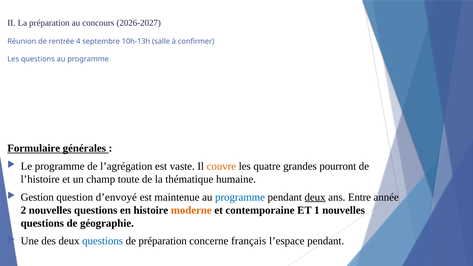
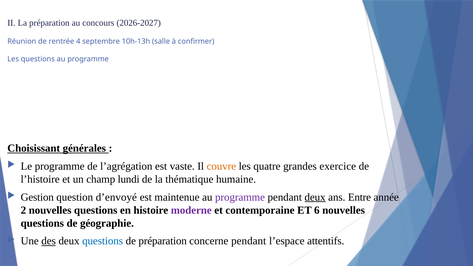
Formulaire: Formulaire -> Choisissant
pourront: pourront -> exercice
toute: toute -> lundi
programme at (240, 197) colour: blue -> purple
moderne colour: orange -> purple
1: 1 -> 6
des underline: none -> present
concerne français: français -> pendant
l’espace pendant: pendant -> attentifs
